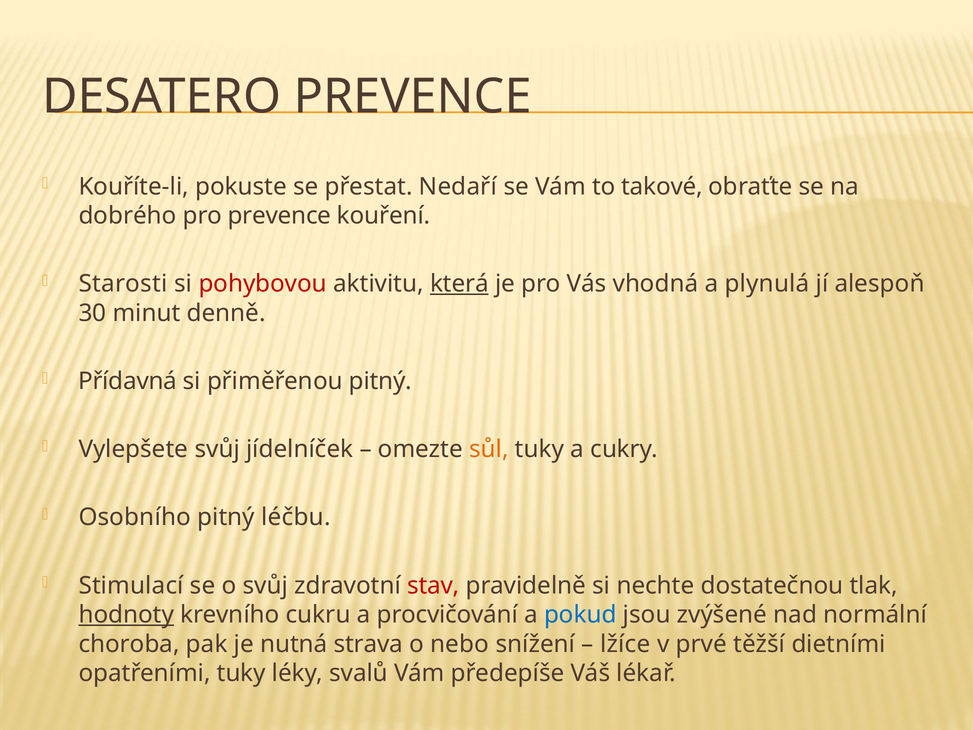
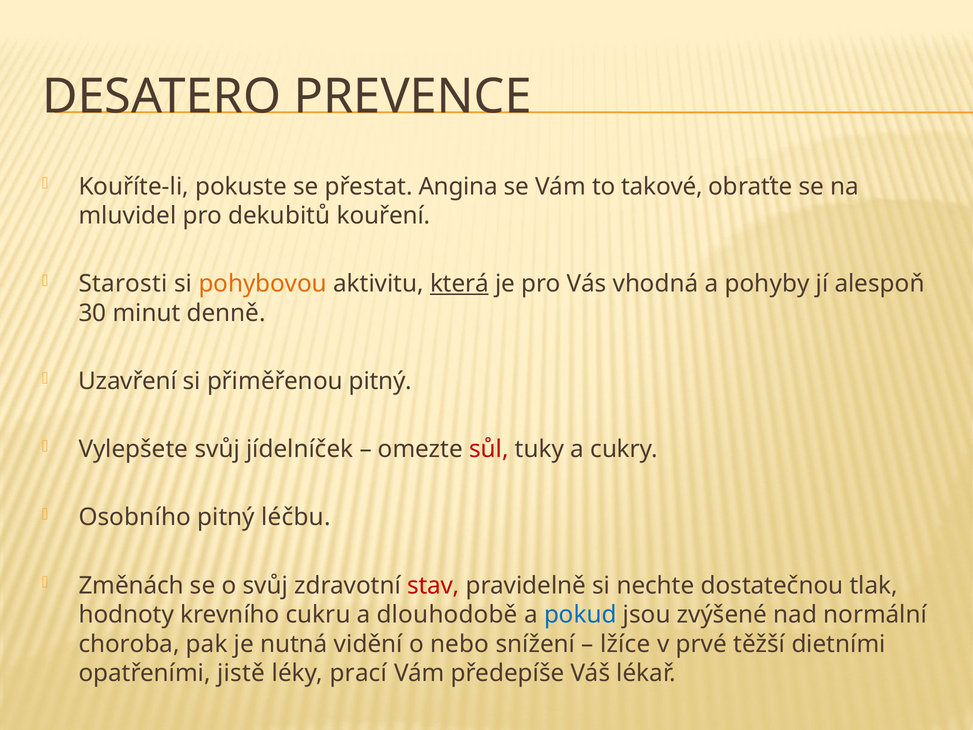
Nedaří: Nedaří -> Angina
dobrého: dobrého -> mluvidel
pro prevence: prevence -> dekubitů
pohybovou colour: red -> orange
plynulá: plynulá -> pohyby
Přídavná: Přídavná -> Uzavření
sůl colour: orange -> red
Stimulací: Stimulací -> Změnách
hodnoty underline: present -> none
procvičování: procvičování -> dlouhodobě
strava: strava -> vidění
opatřeními tuky: tuky -> jistě
svalů: svalů -> prací
